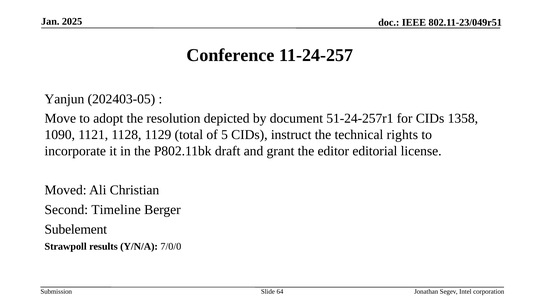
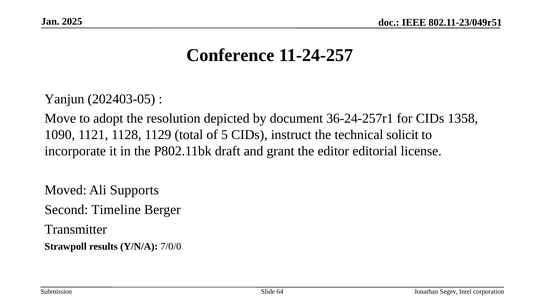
51-24-257r1: 51-24-257r1 -> 36-24-257r1
rights: rights -> solicit
Christian: Christian -> Supports
Subelement: Subelement -> Transmitter
